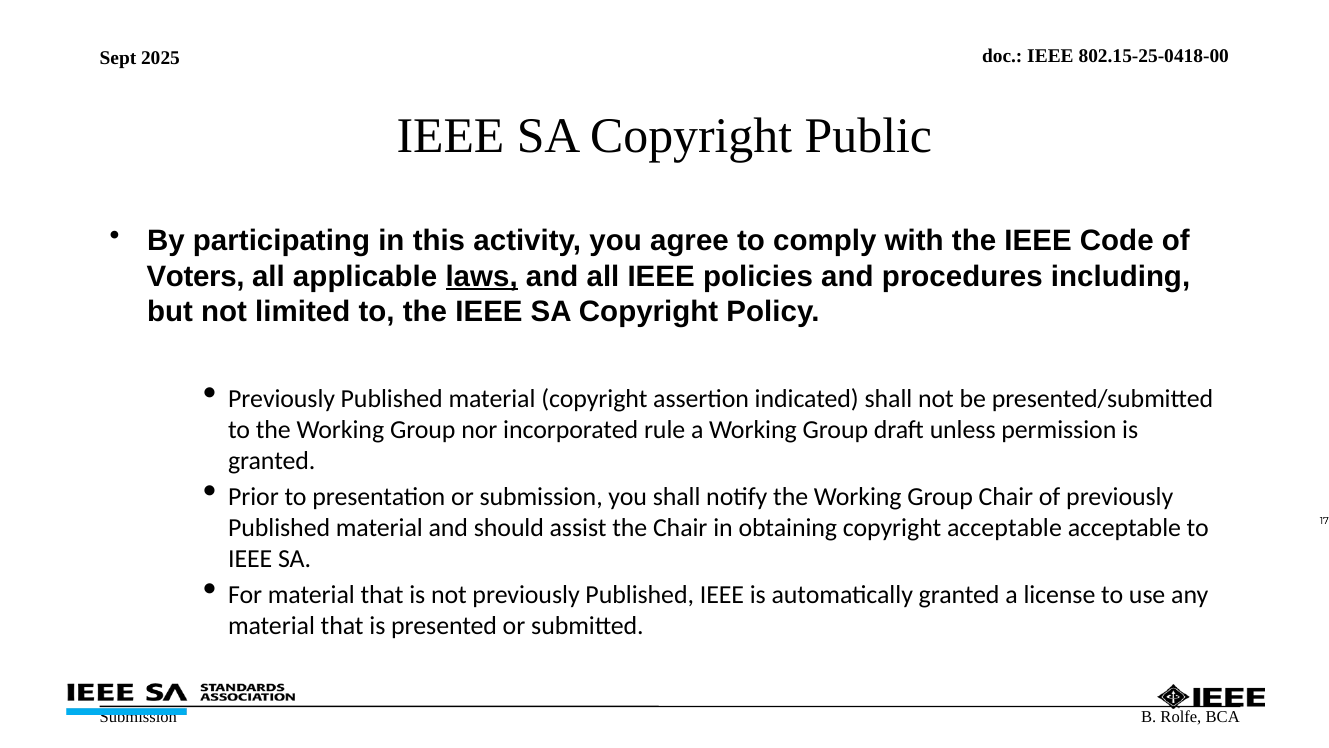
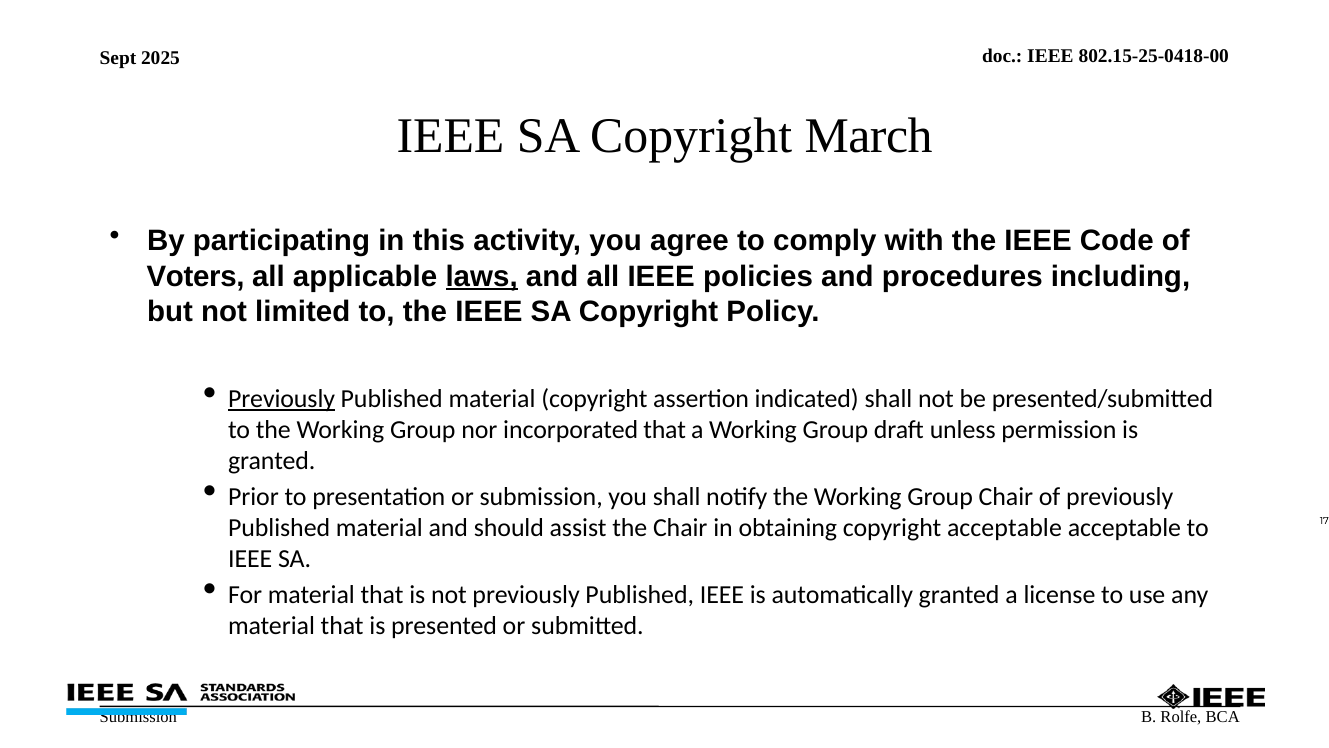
Public: Public -> March
Previously at (282, 399) underline: none -> present
incorporated rule: rule -> that
